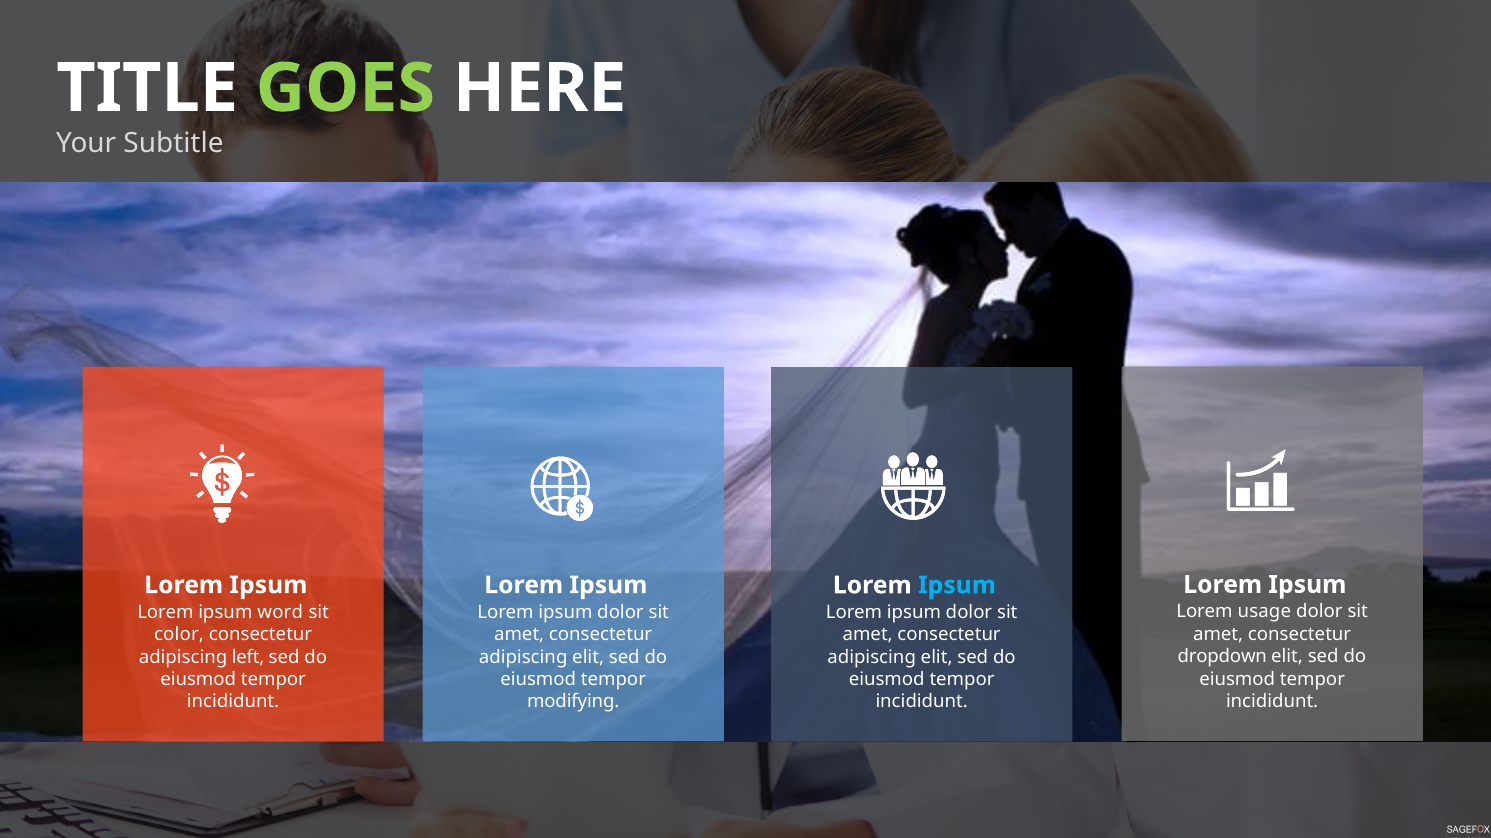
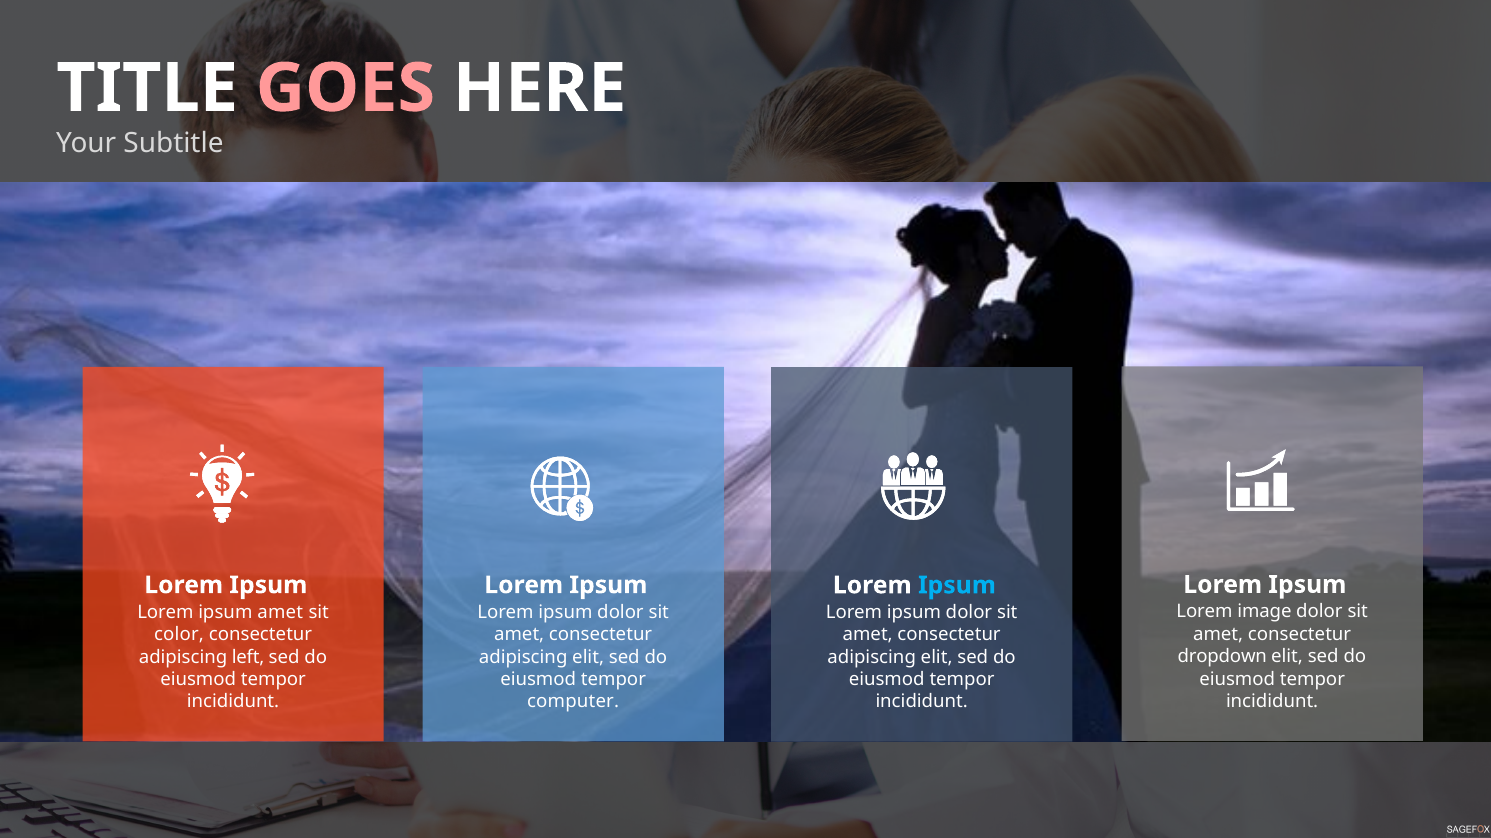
GOES colour: light green -> pink
usage: usage -> image
ipsum word: word -> amet
modifying: modifying -> computer
